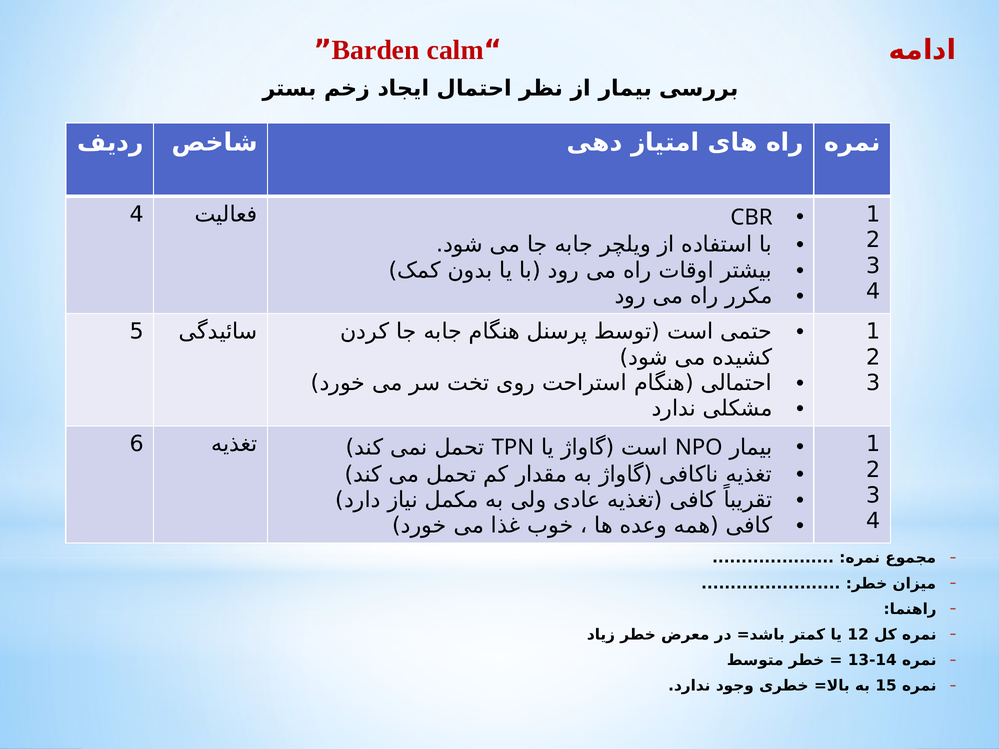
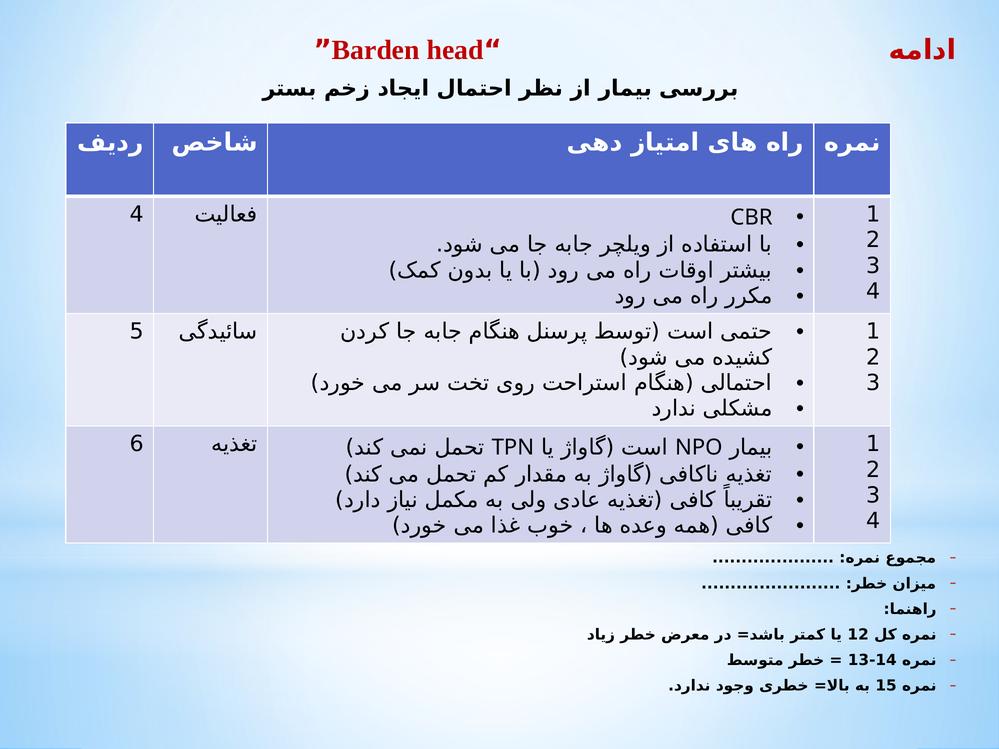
calm: calm -> head
